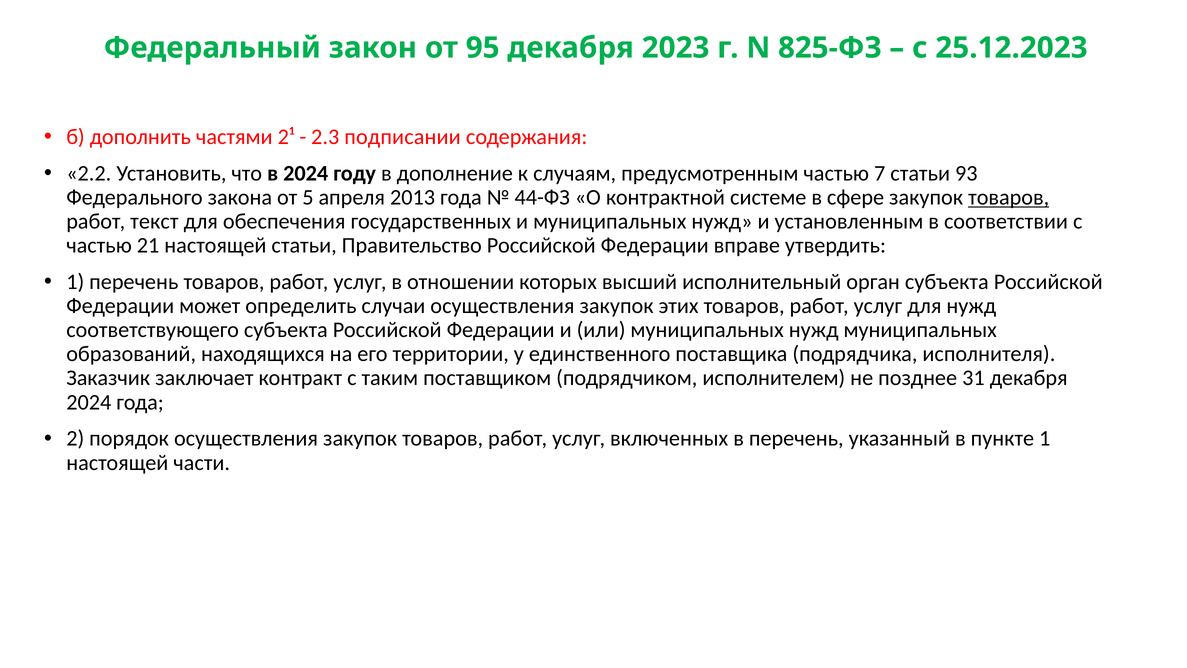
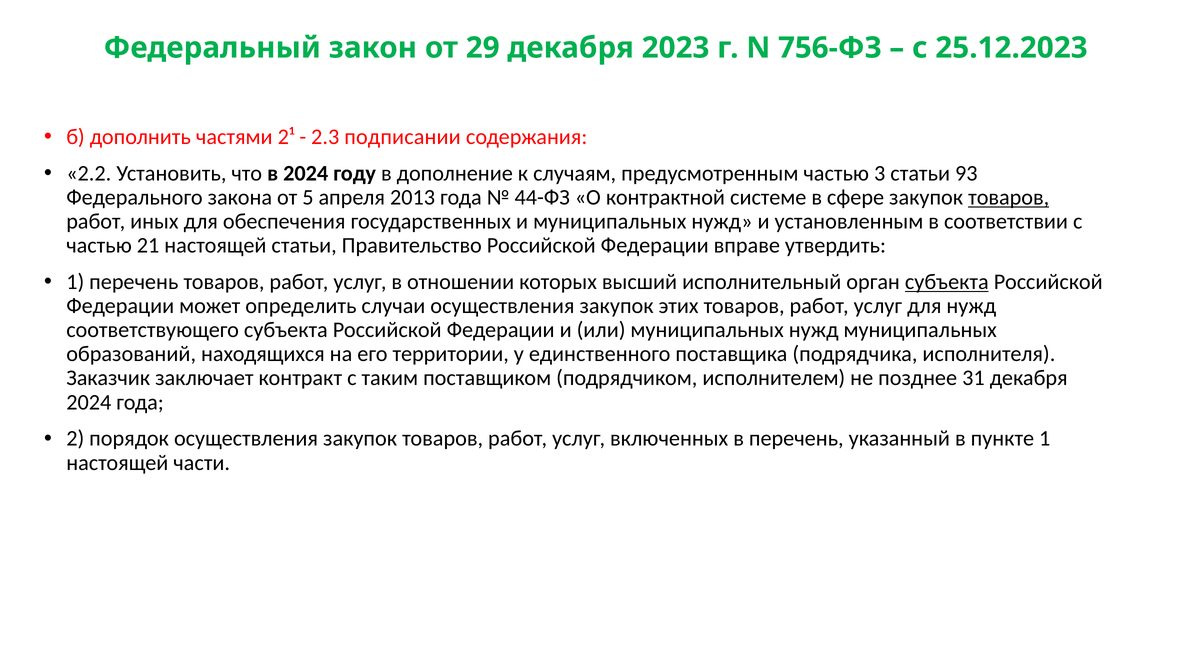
95: 95 -> 29
825-ФЗ: 825-ФЗ -> 756-ФЗ
7: 7 -> 3
текст: текст -> иных
субъекта at (947, 282) underline: none -> present
